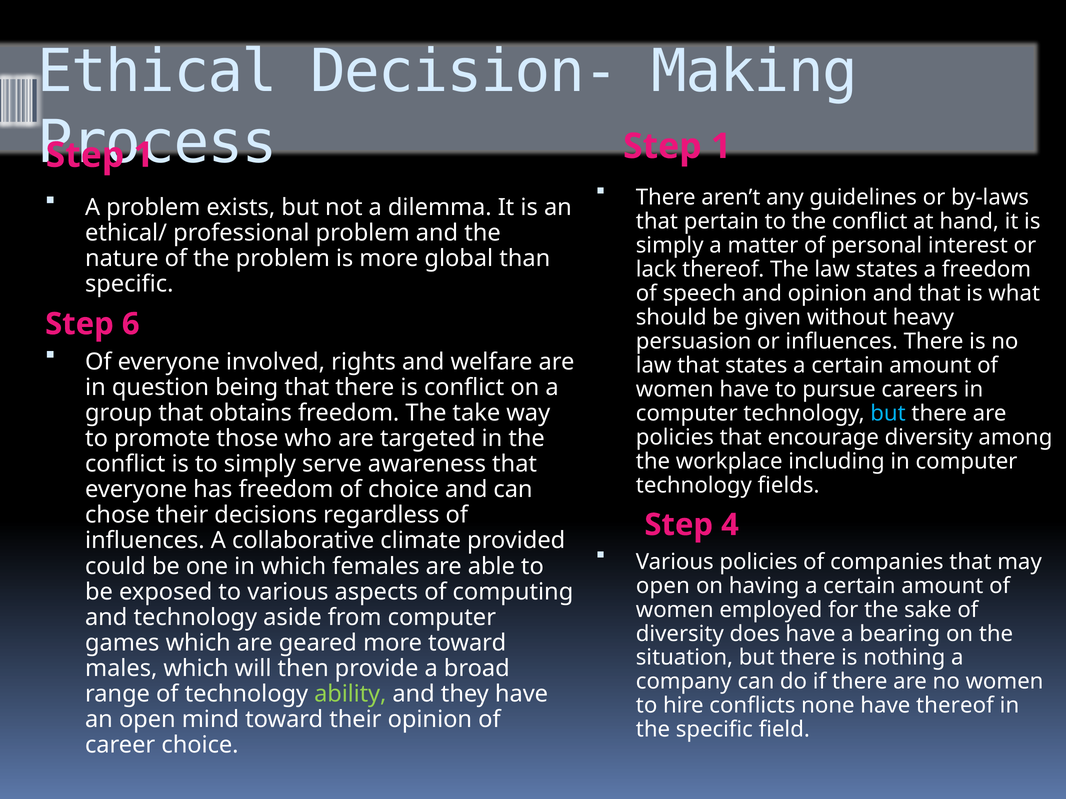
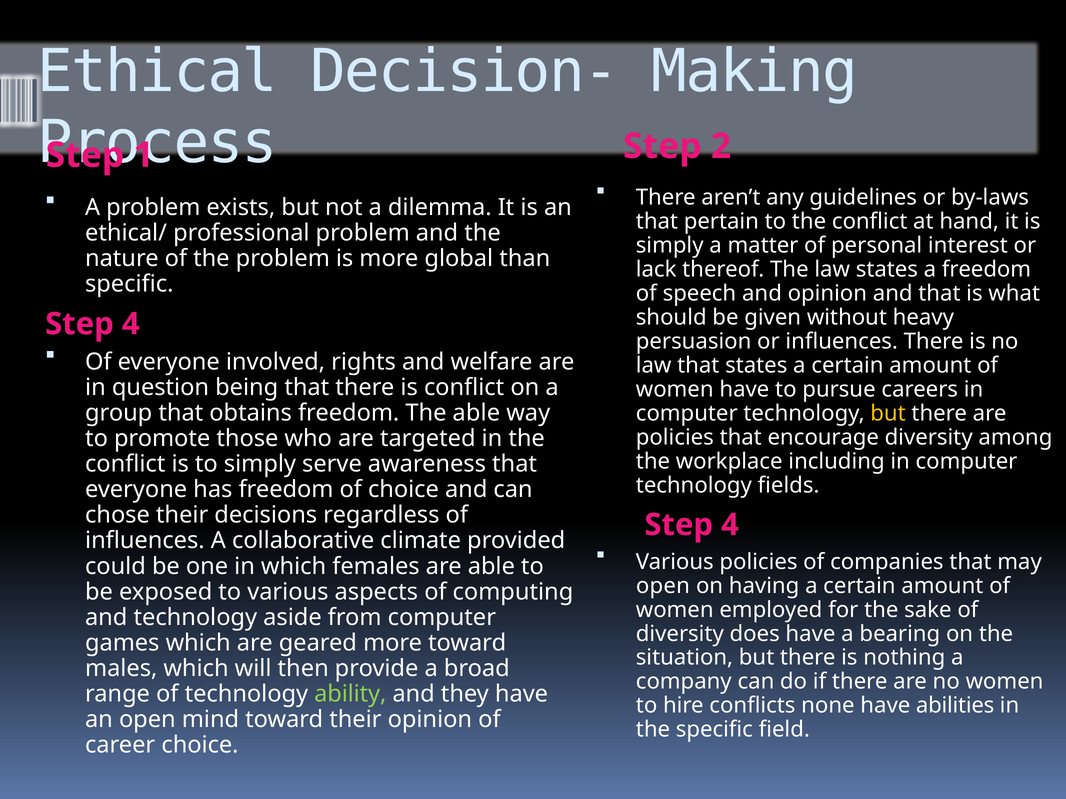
1 at (721, 146): 1 -> 2
6 at (131, 324): 6 -> 4
The take: take -> able
but at (888, 414) colour: light blue -> yellow
have thereof: thereof -> abilities
